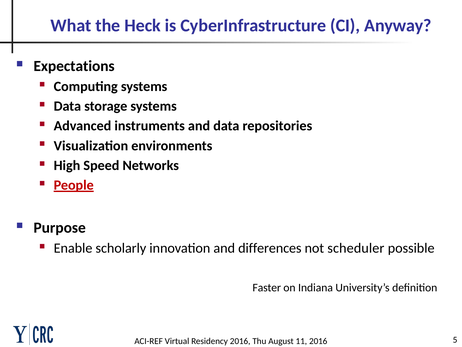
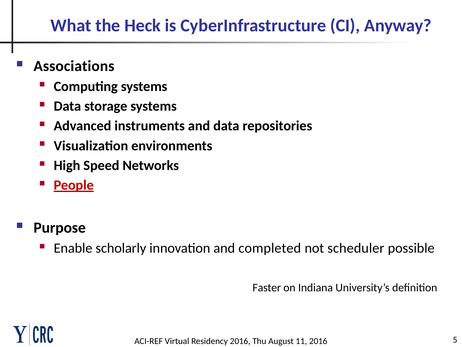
Expectations: Expectations -> Associations
differences: differences -> completed
